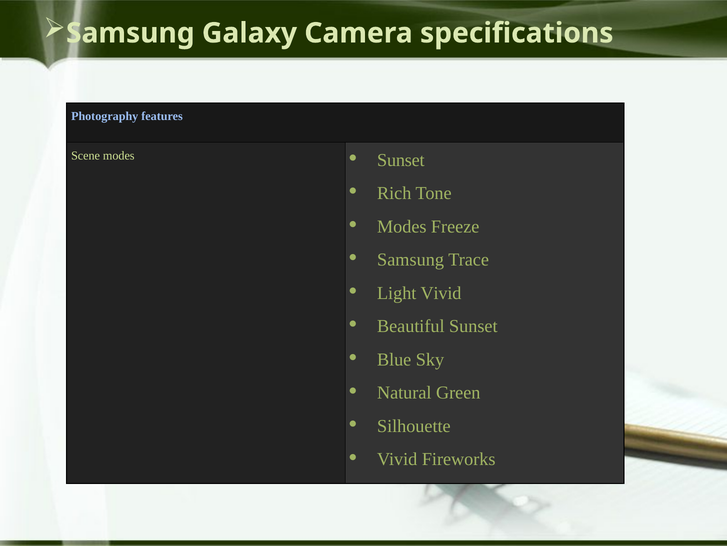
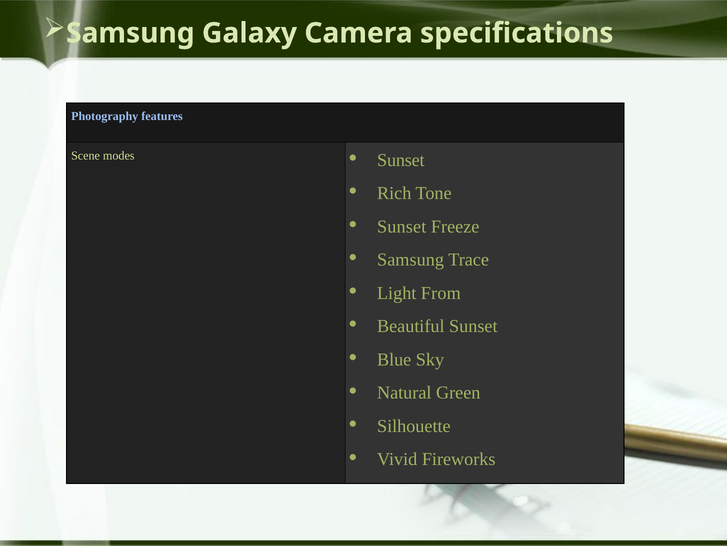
Modes at (402, 226): Modes -> Sunset
Light Vivid: Vivid -> From
